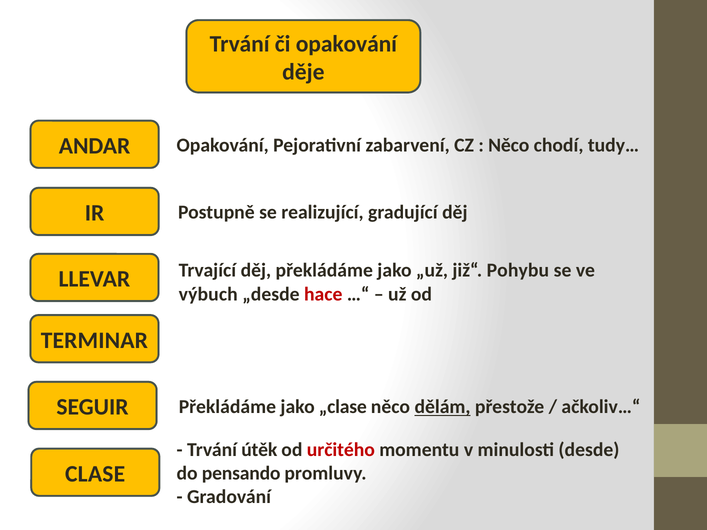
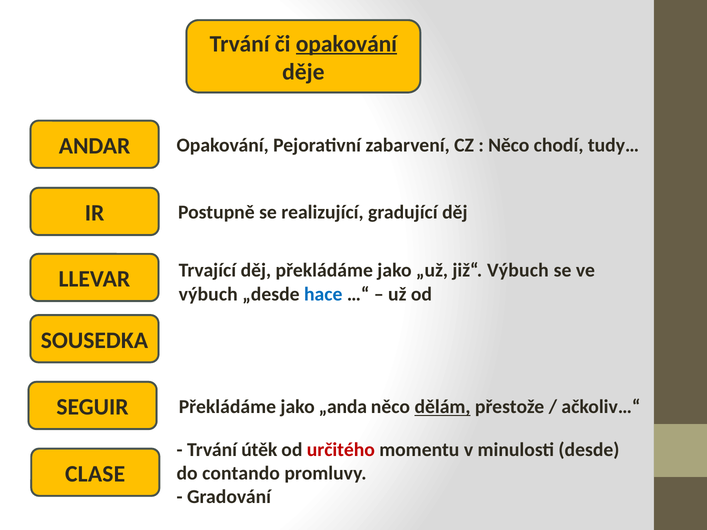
opakování at (346, 44) underline: none -> present
již“ Pohybu: Pohybu -> Výbuch
hace colour: red -> blue
TERMINAR: TERMINAR -> SOUSEDKA
„clase: „clase -> „anda
pensando: pensando -> contando
